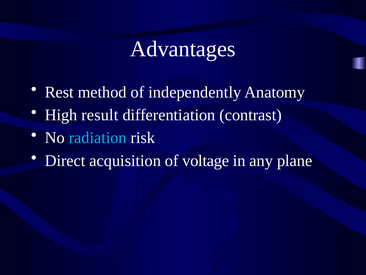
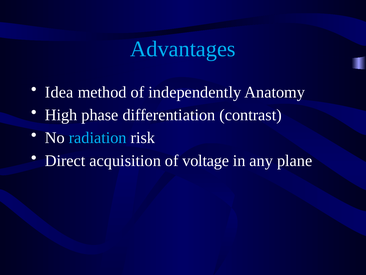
Advantages colour: white -> light blue
Rest: Rest -> Idea
result: result -> phase
